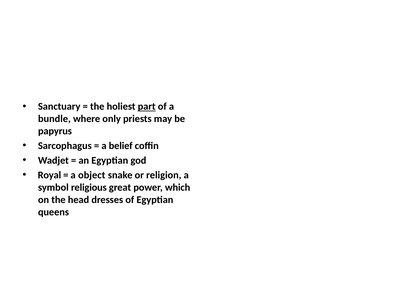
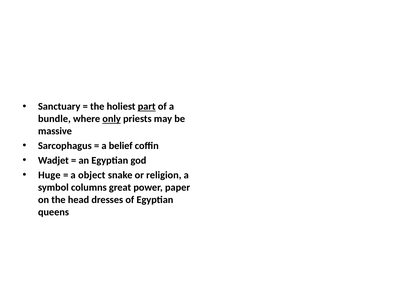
only underline: none -> present
papyrus: papyrus -> massive
Royal: Royal -> Huge
religious: religious -> columns
which: which -> paper
